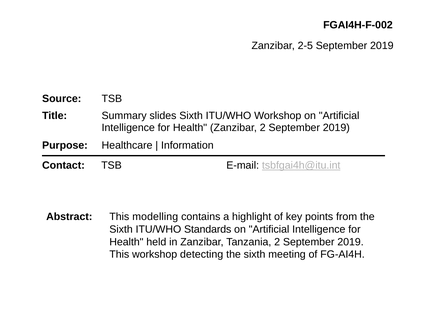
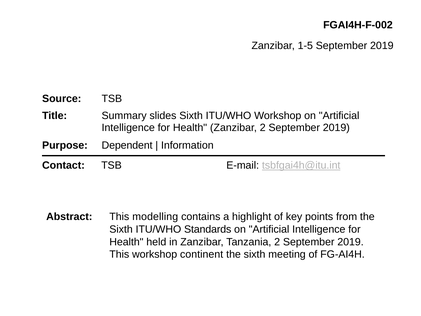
2-5: 2-5 -> 1-5
Healthcare: Healthcare -> Dependent
detecting: detecting -> continent
